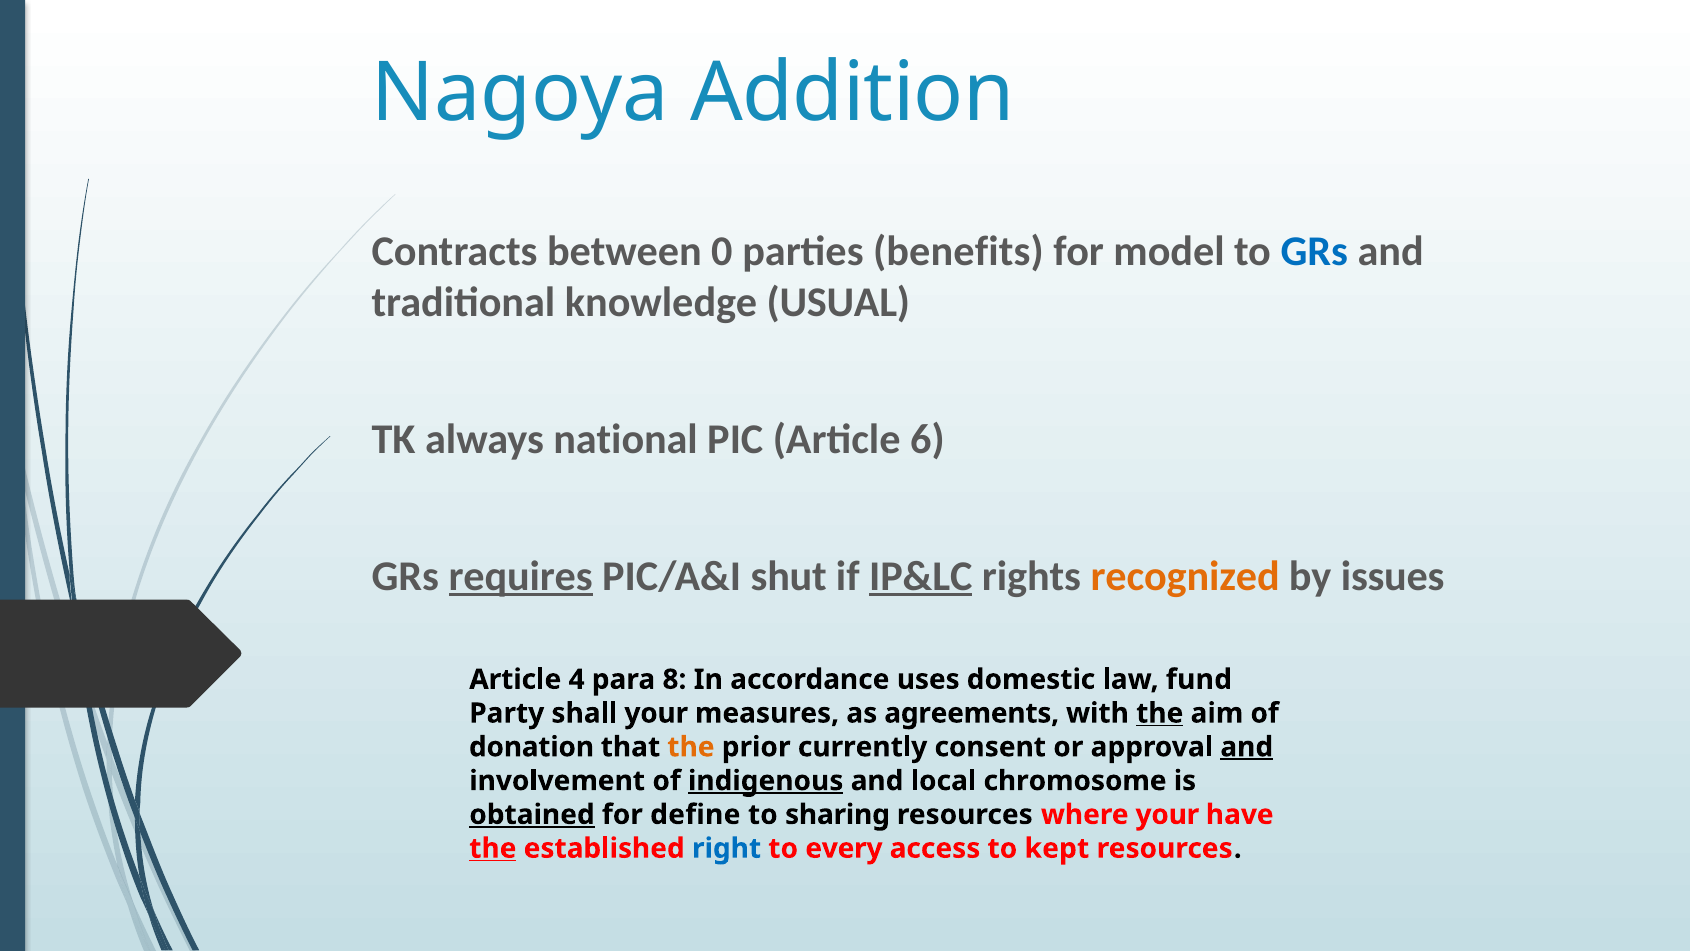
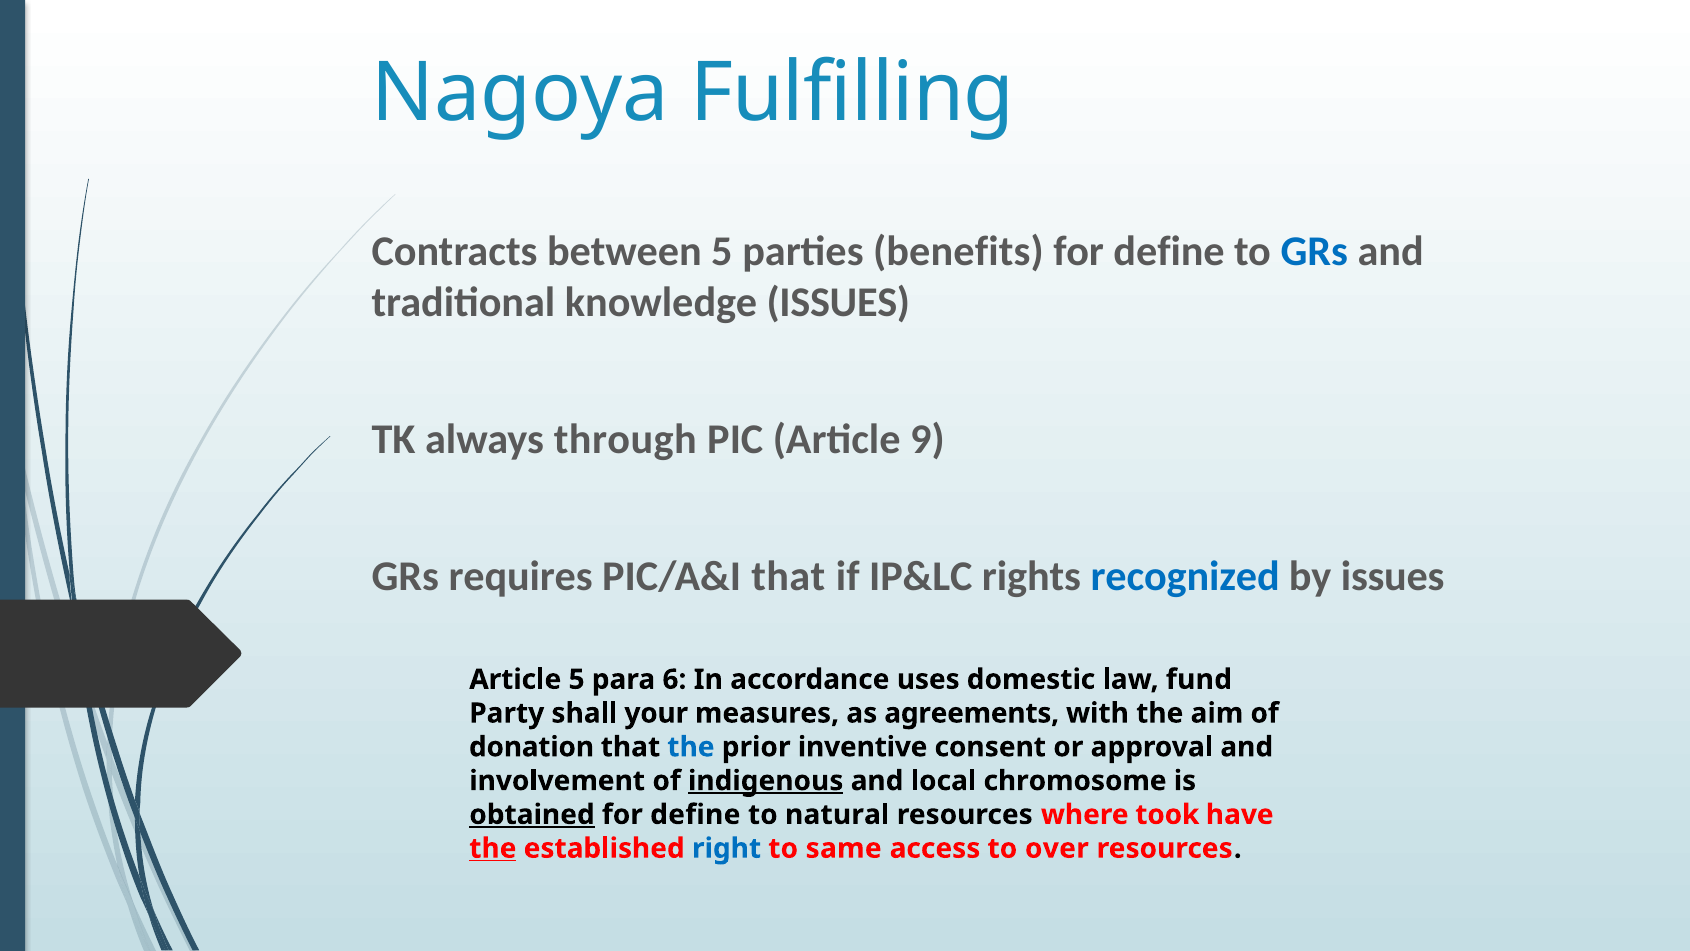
Addition: Addition -> Fulfilling
between 0: 0 -> 5
model at (1169, 252): model -> define
knowledge USUAL: USUAL -> ISSUES
national: national -> through
6: 6 -> 9
requires underline: present -> none
PIC/A&I shut: shut -> that
IP&LC underline: present -> none
recognized colour: orange -> blue
Article 4: 4 -> 5
8: 8 -> 6
the at (1160, 713) underline: present -> none
the at (691, 747) colour: orange -> blue
currently: currently -> inventive
and at (1247, 747) underline: present -> none
sharing: sharing -> natural
where your: your -> took
every: every -> same
kept: kept -> over
